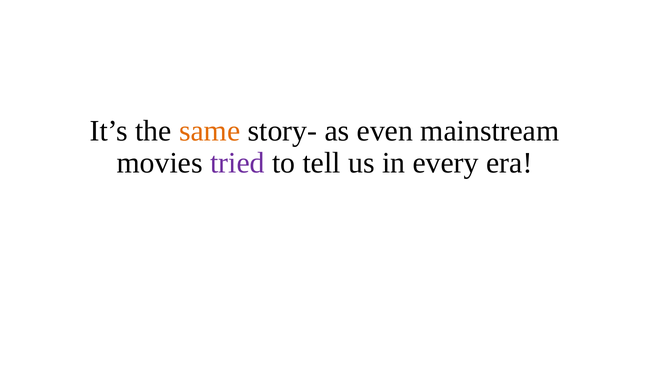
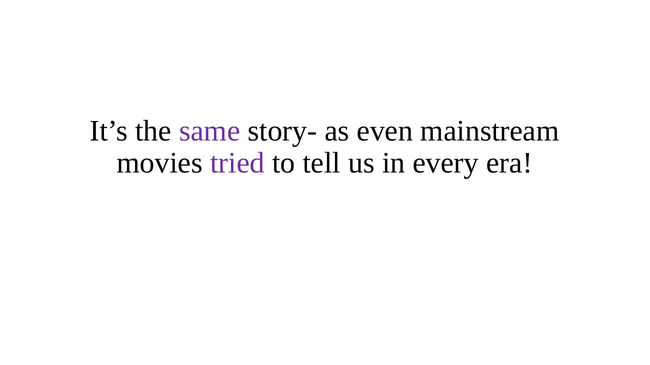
same colour: orange -> purple
